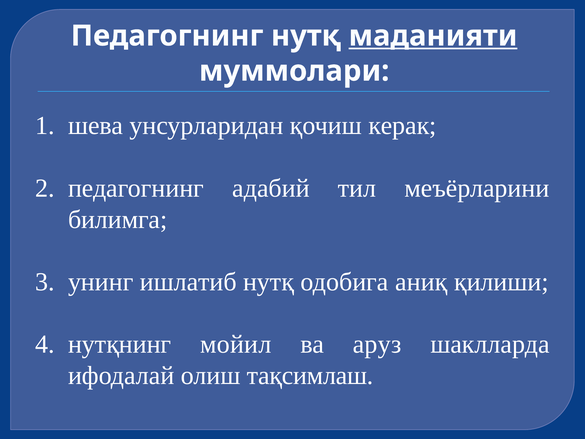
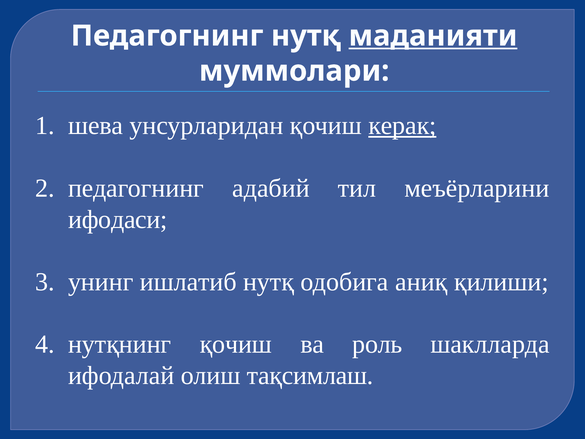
керак underline: none -> present
билимга: билимга -> ифодаси
нутқнинг мойил: мойил -> қочиш
аруз: аруз -> роль
